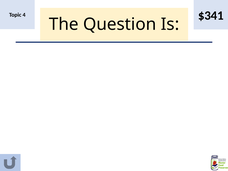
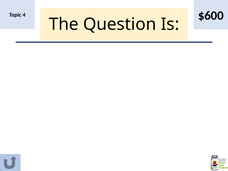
$341: $341 -> $600
